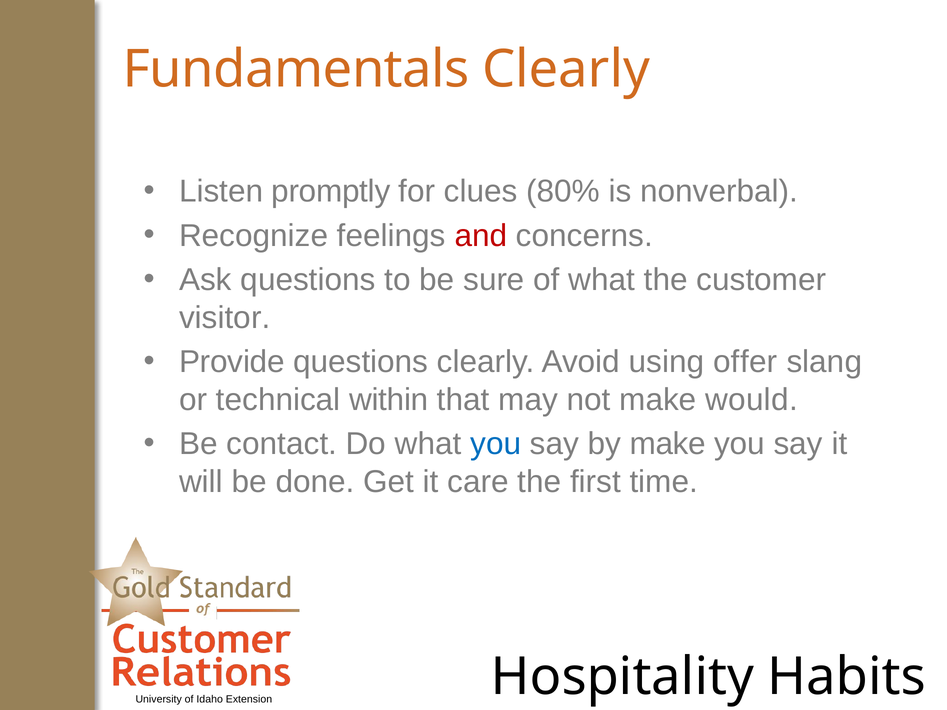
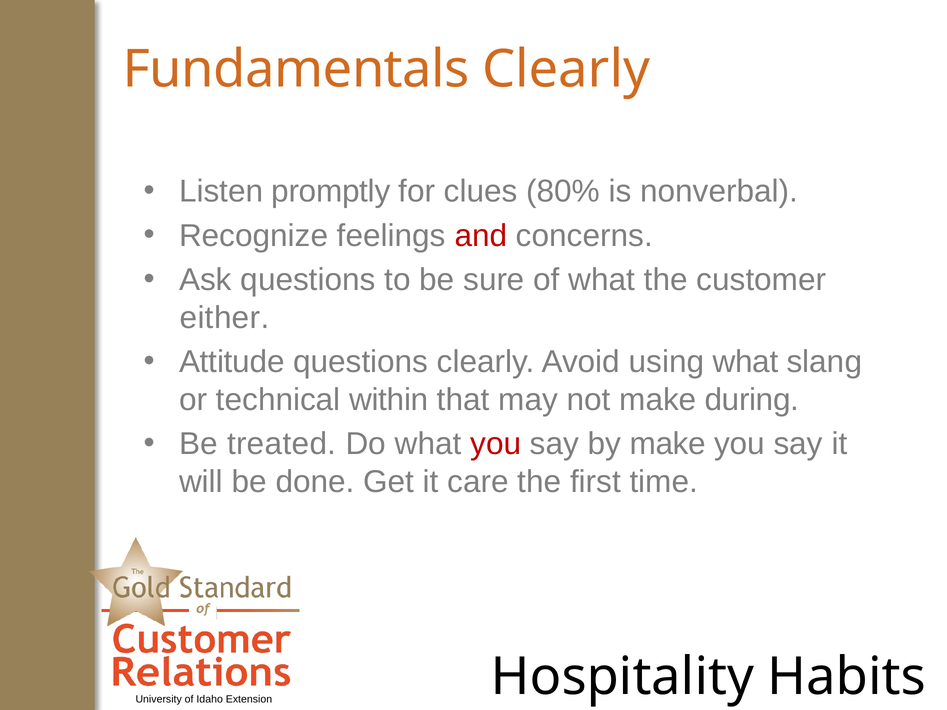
visitor: visitor -> either
Provide: Provide -> Attitude
using offer: offer -> what
would: would -> during
contact: contact -> treated
you at (496, 444) colour: blue -> red
